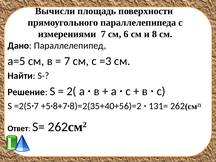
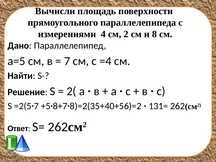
измерениями 7: 7 -> 4
6: 6 -> 2
=3: =3 -> =4
